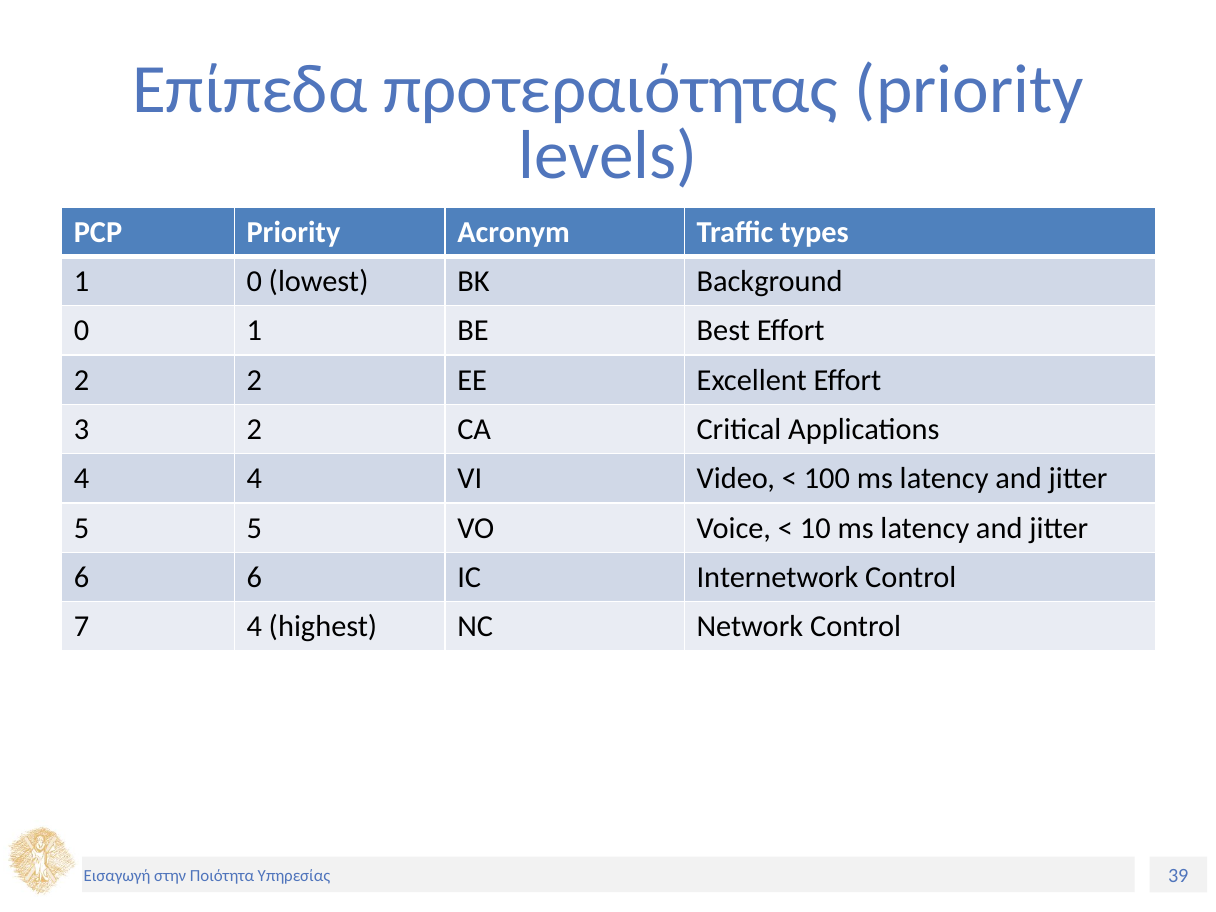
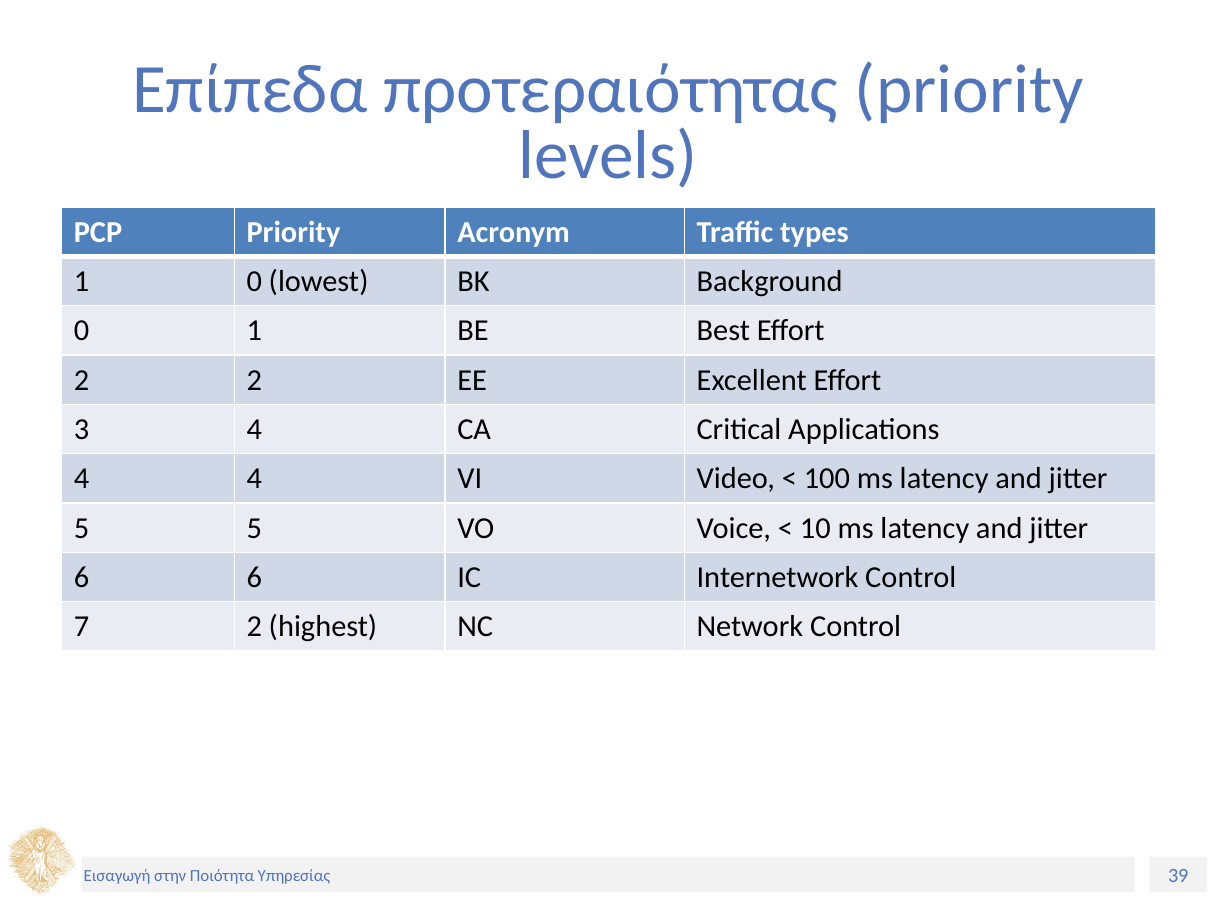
3 2: 2 -> 4
7 4: 4 -> 2
